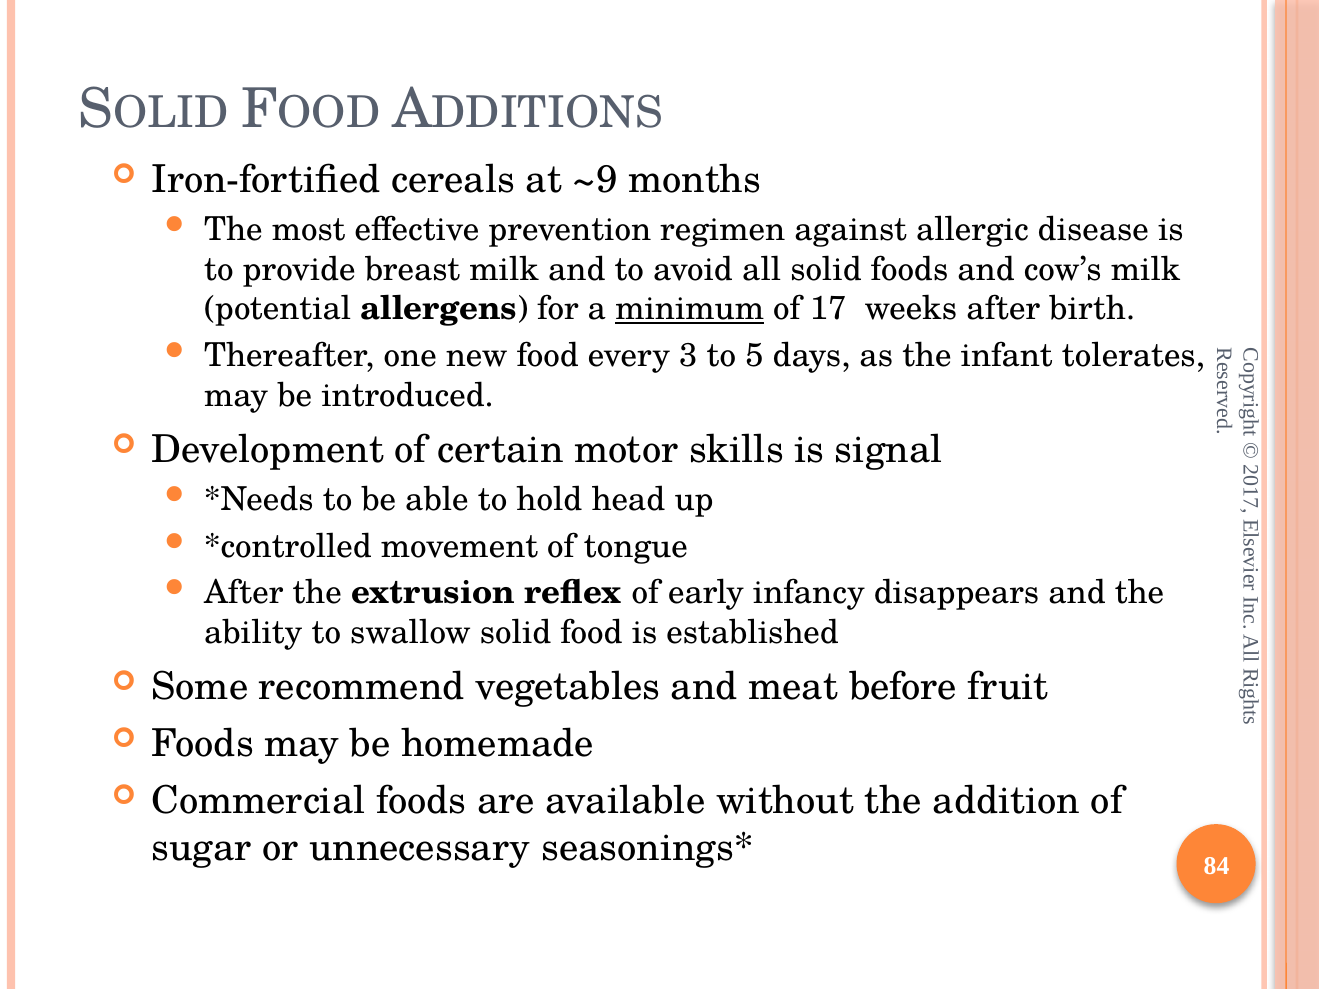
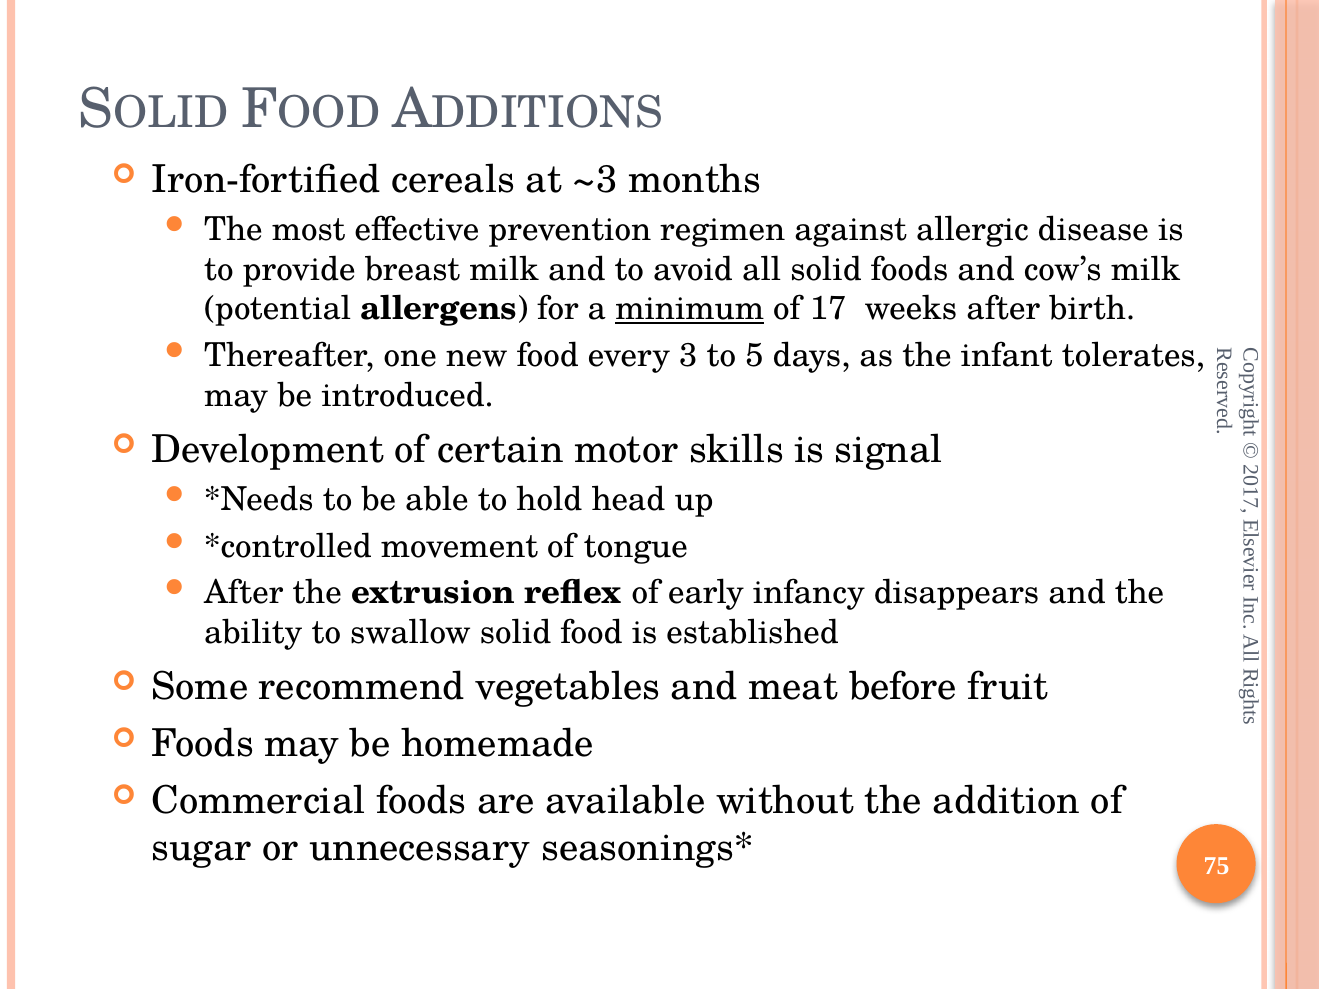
~9: ~9 -> ~3
84: 84 -> 75
